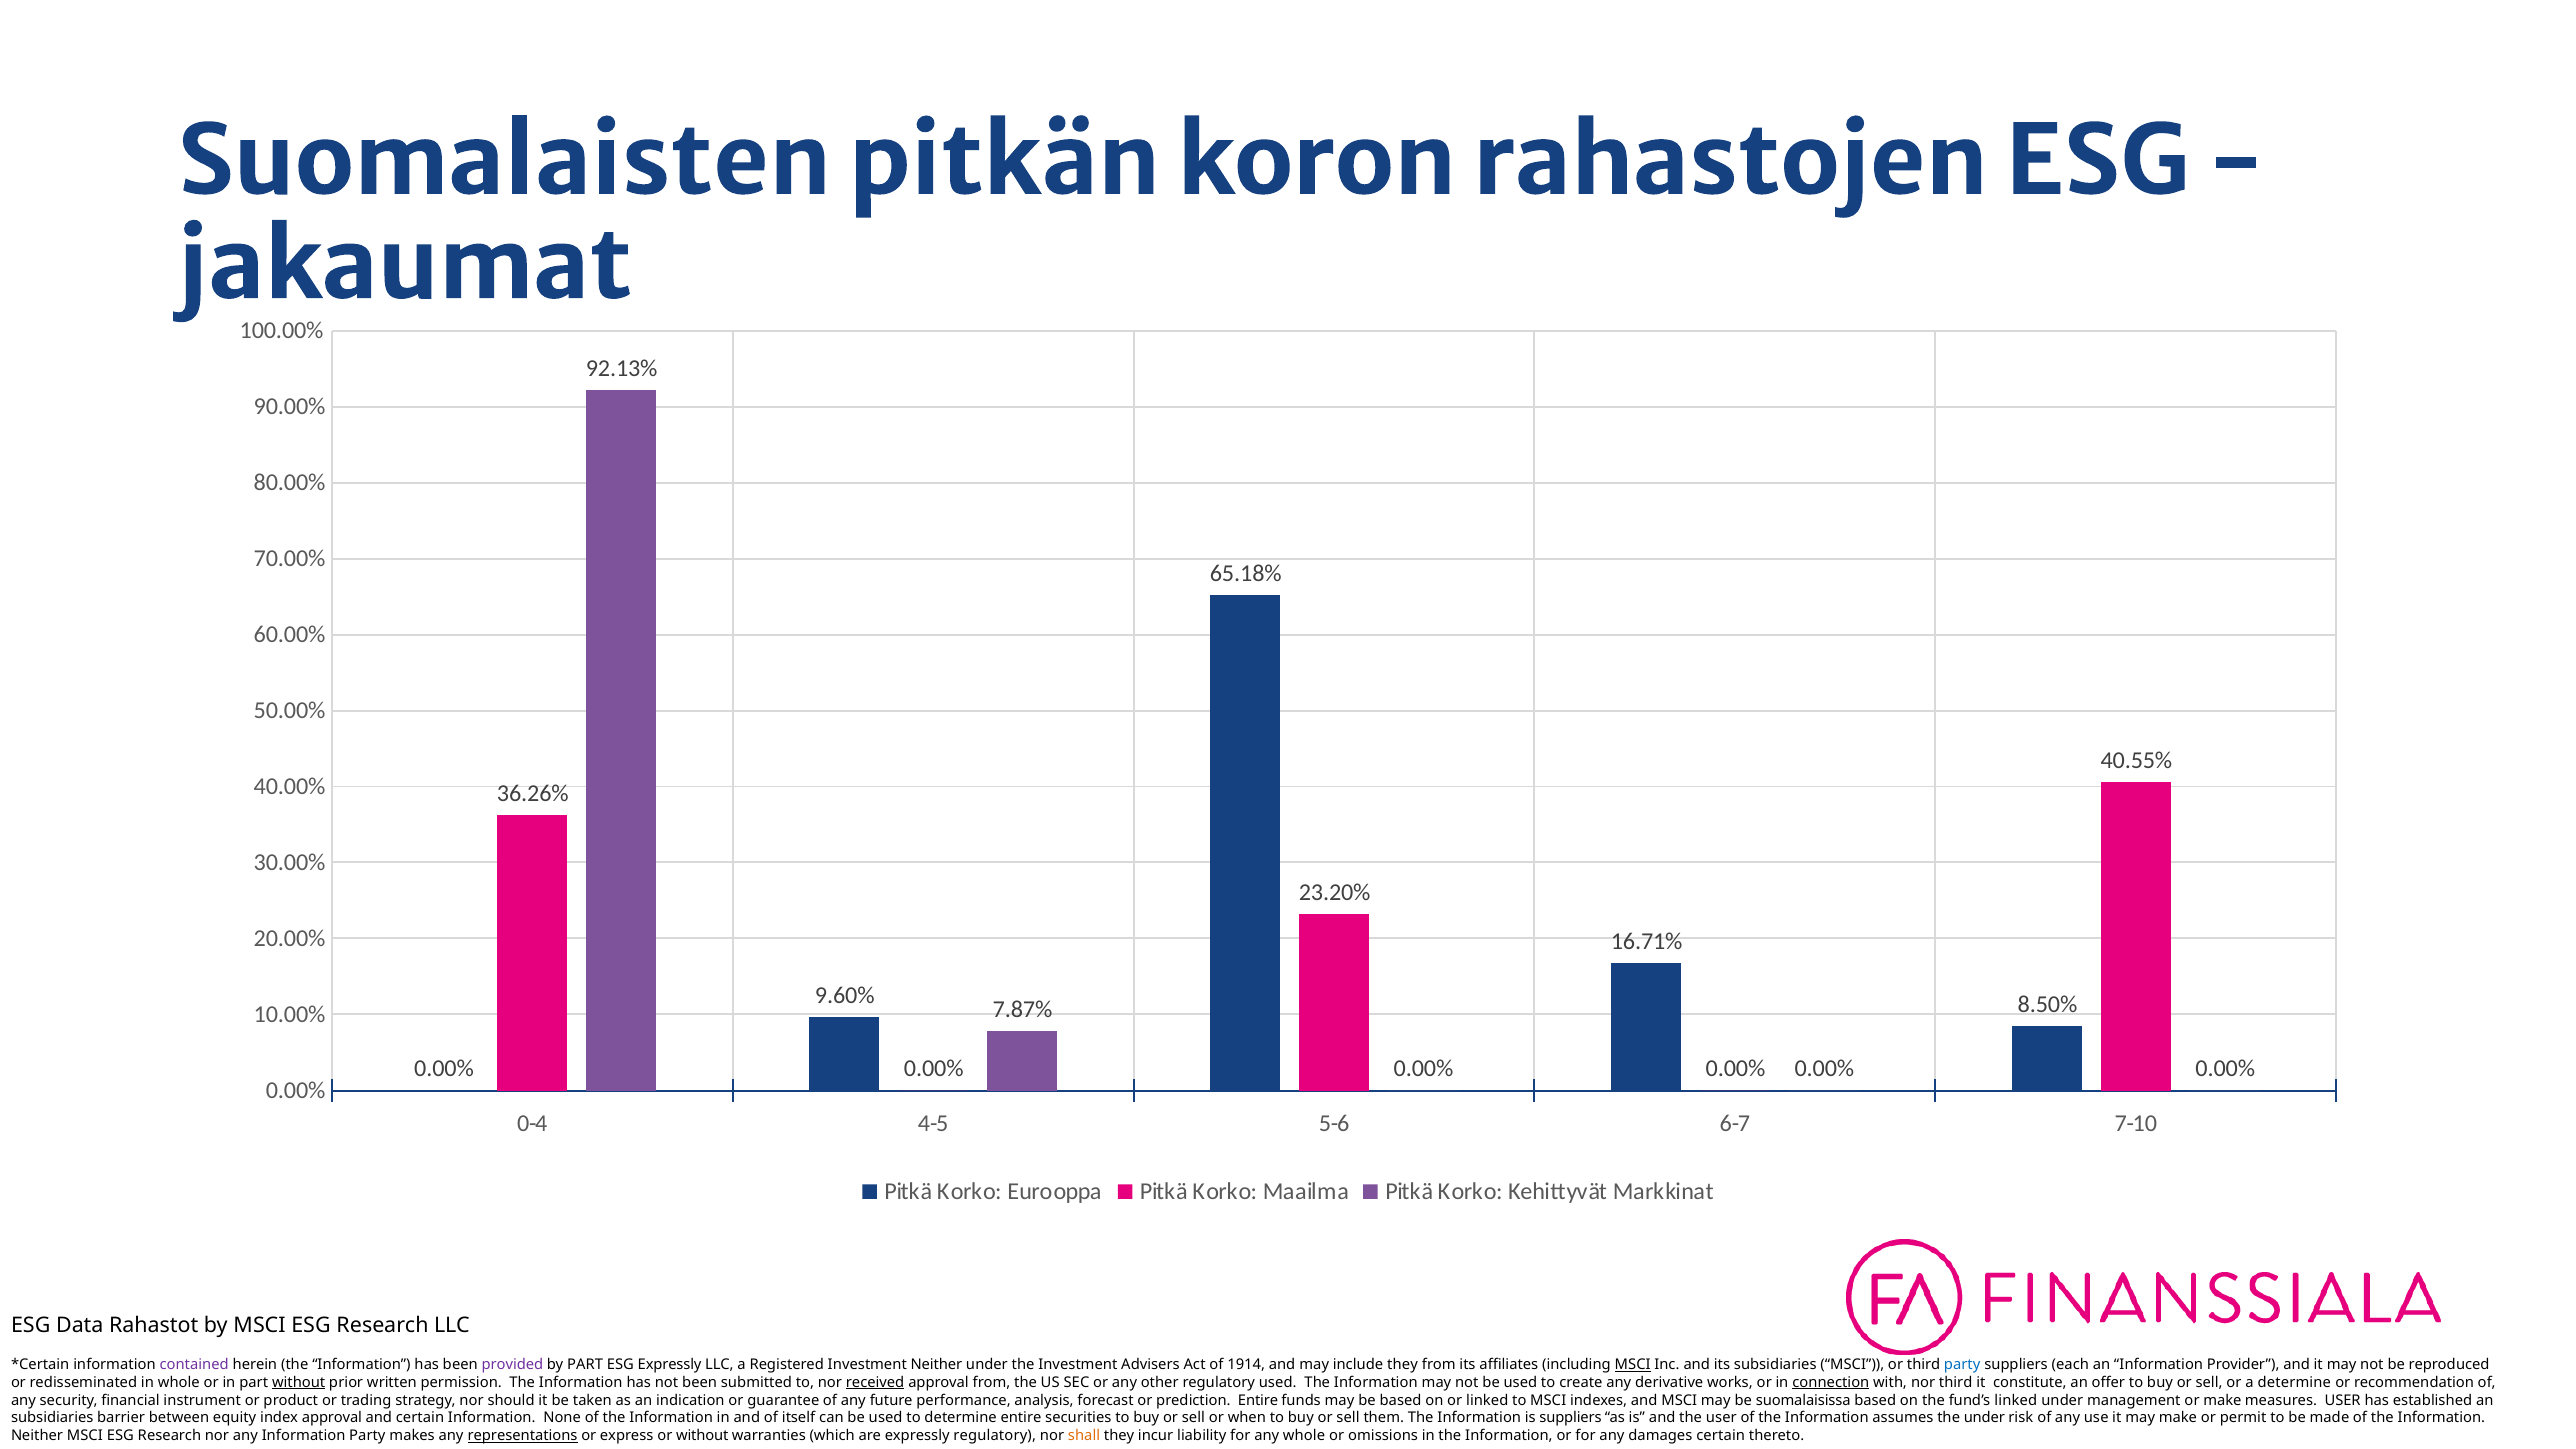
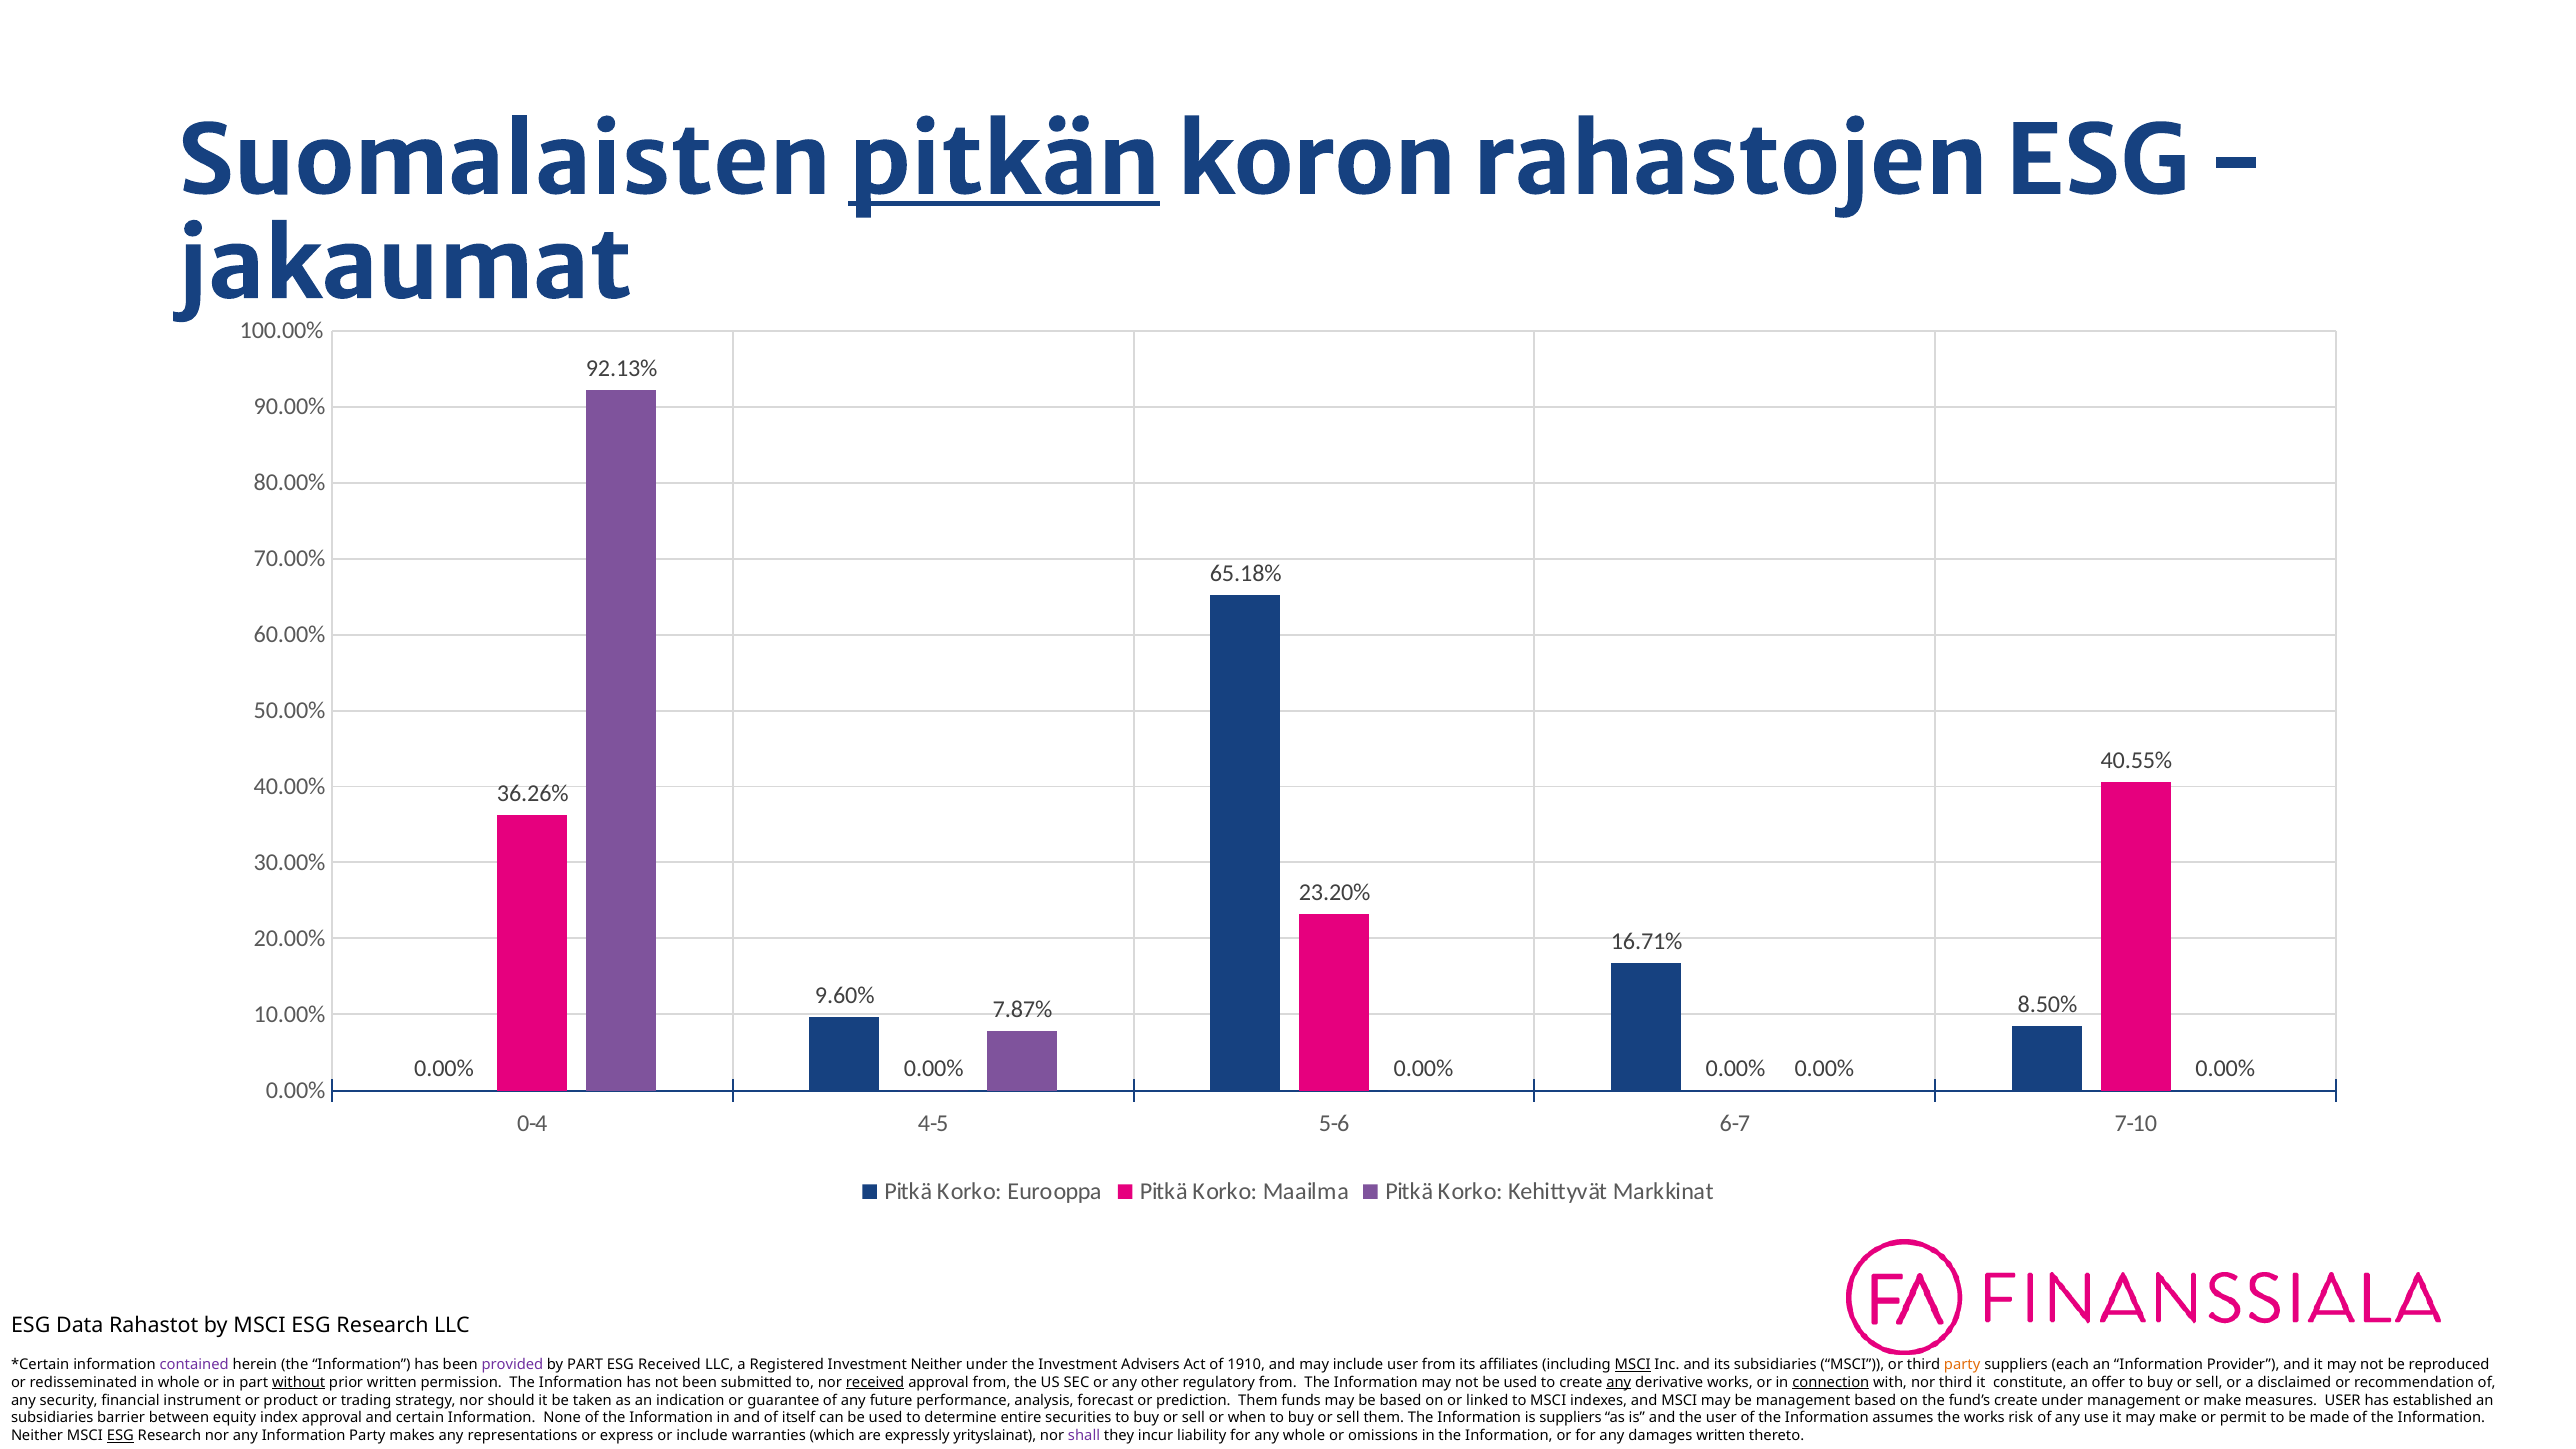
pitkän underline: none -> present
ESG Expressly: Expressly -> Received
1914: 1914 -> 1910
include they: they -> user
party at (1962, 1365) colour: blue -> orange
regulatory used: used -> from
any at (1619, 1382) underline: none -> present
a determine: determine -> disclaimed
prediction Entire: Entire -> Them
be suomalaisissa: suomalaisissa -> management
fund’s linked: linked -> create
the under: under -> works
ESG at (120, 1436) underline: none -> present
representations underline: present -> none
or without: without -> include
expressly regulatory: regulatory -> yrityslainat
shall colour: orange -> purple
damages certain: certain -> written
